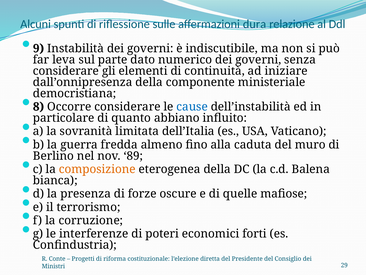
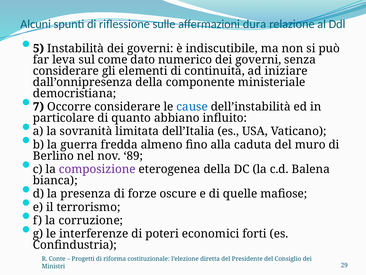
9: 9 -> 5
parte: parte -> come
8: 8 -> 7
composizione colour: orange -> purple
